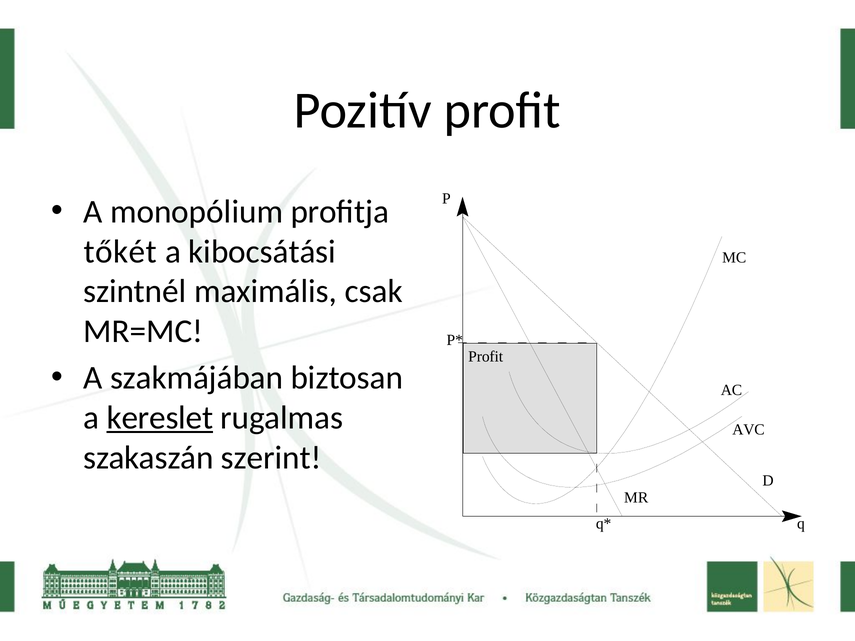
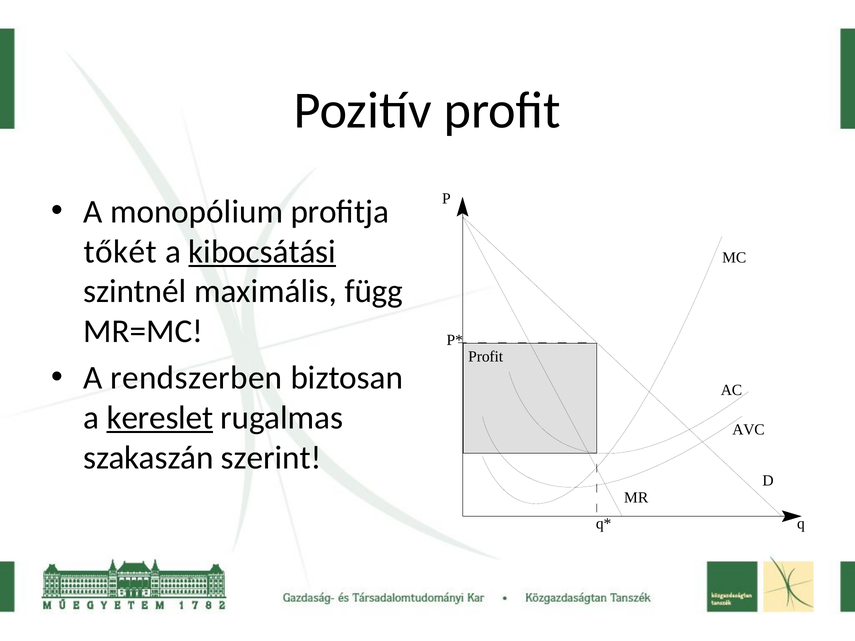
kibocsátási underline: none -> present
csak: csak -> függ
szakmájában: szakmájában -> rendszerben
